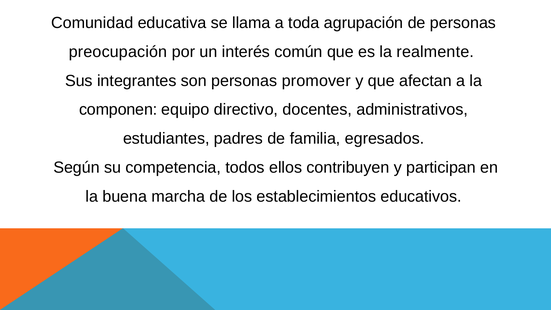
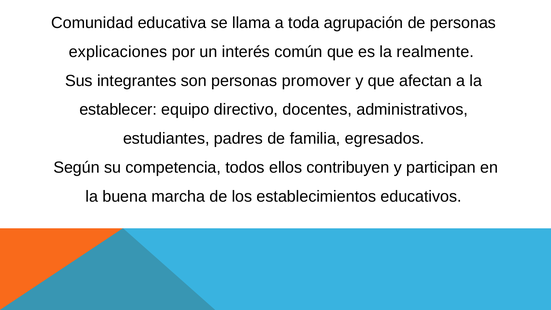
preocupación: preocupación -> explicaciones
componen: componen -> establecer
